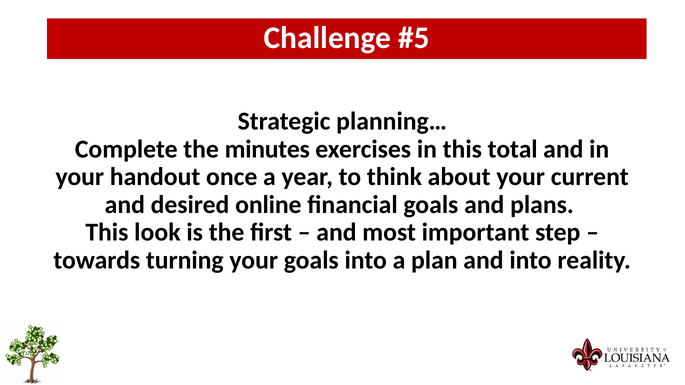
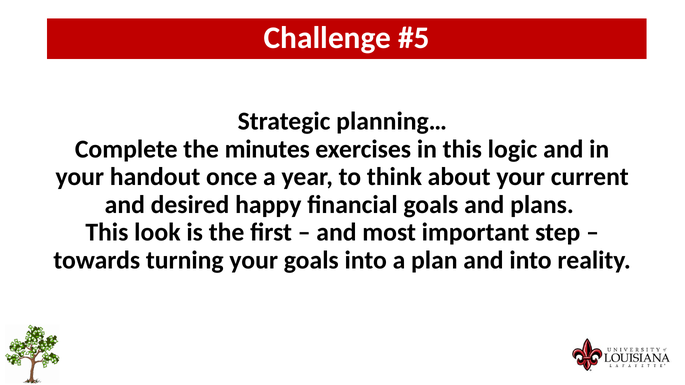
total: total -> logic
online: online -> happy
